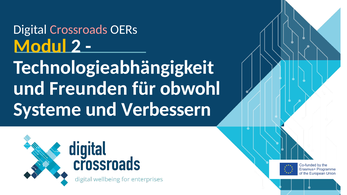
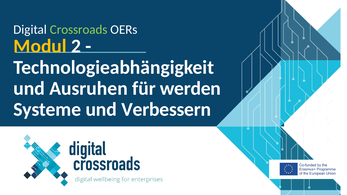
Crossroads colour: pink -> light green
Freunden: Freunden -> Ausruhen
obwohl: obwohl -> werden
